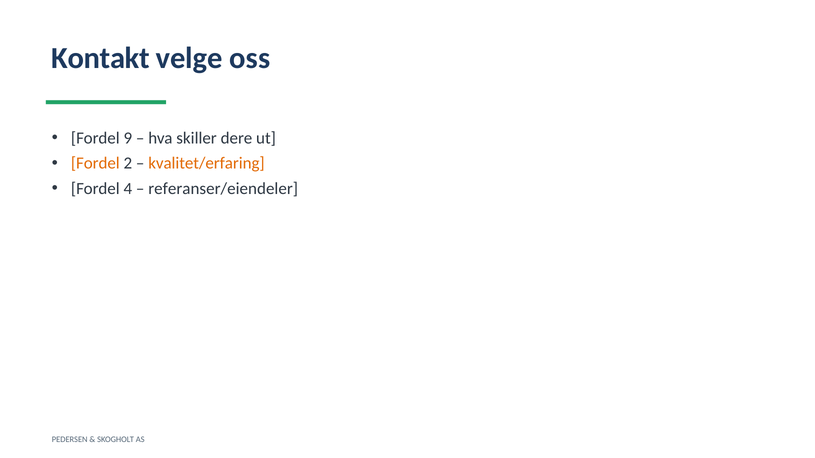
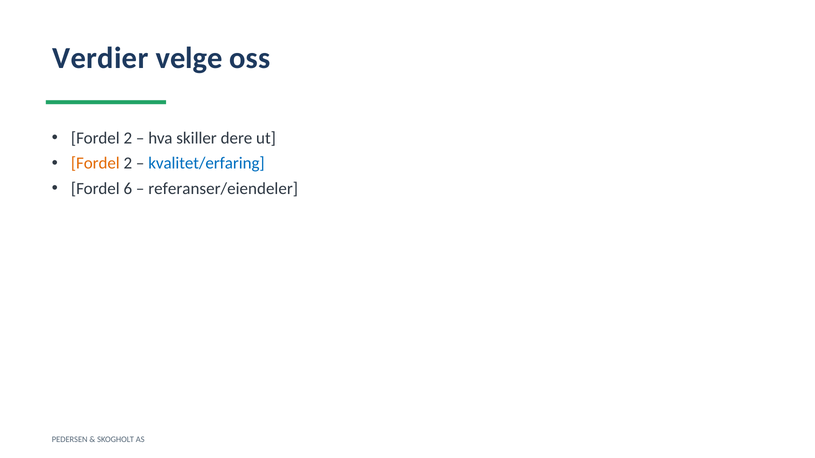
Kontakt: Kontakt -> Verdier
9 at (128, 138): 9 -> 2
kvalitet/erfaring colour: orange -> blue
4: 4 -> 6
